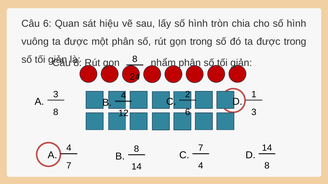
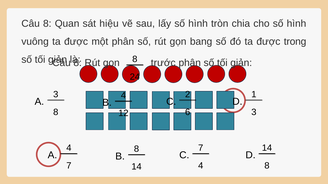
6 at (47, 24): 6 -> 8
gọn trong: trong -> bang
nhẩm: nhẩm -> trước
